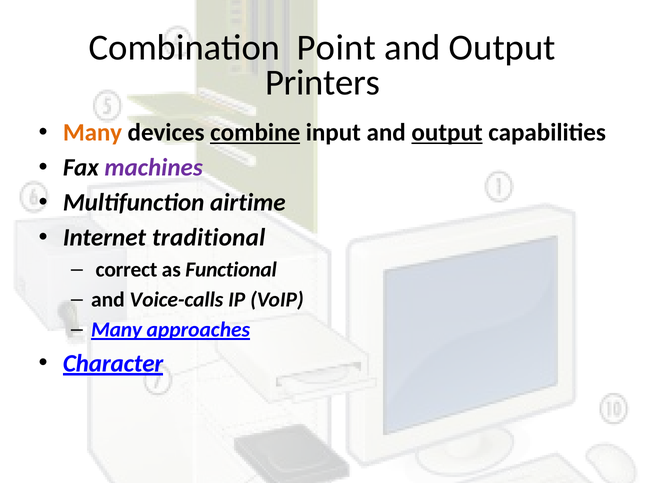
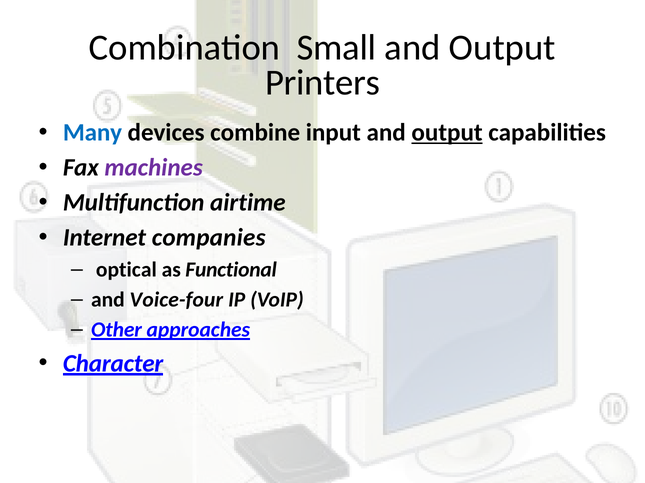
Point: Point -> Small
Many at (92, 133) colour: orange -> blue
combine underline: present -> none
traditional: traditional -> companies
correct: correct -> optical
Voice-calls: Voice-calls -> Voice-four
Many at (117, 330): Many -> Other
